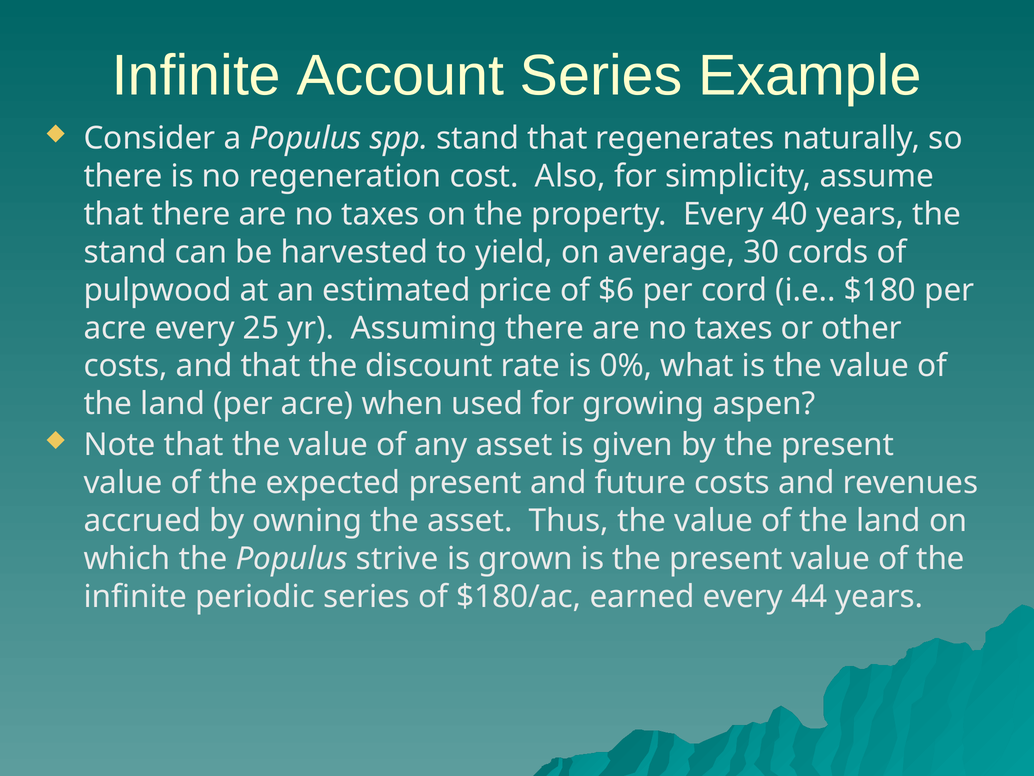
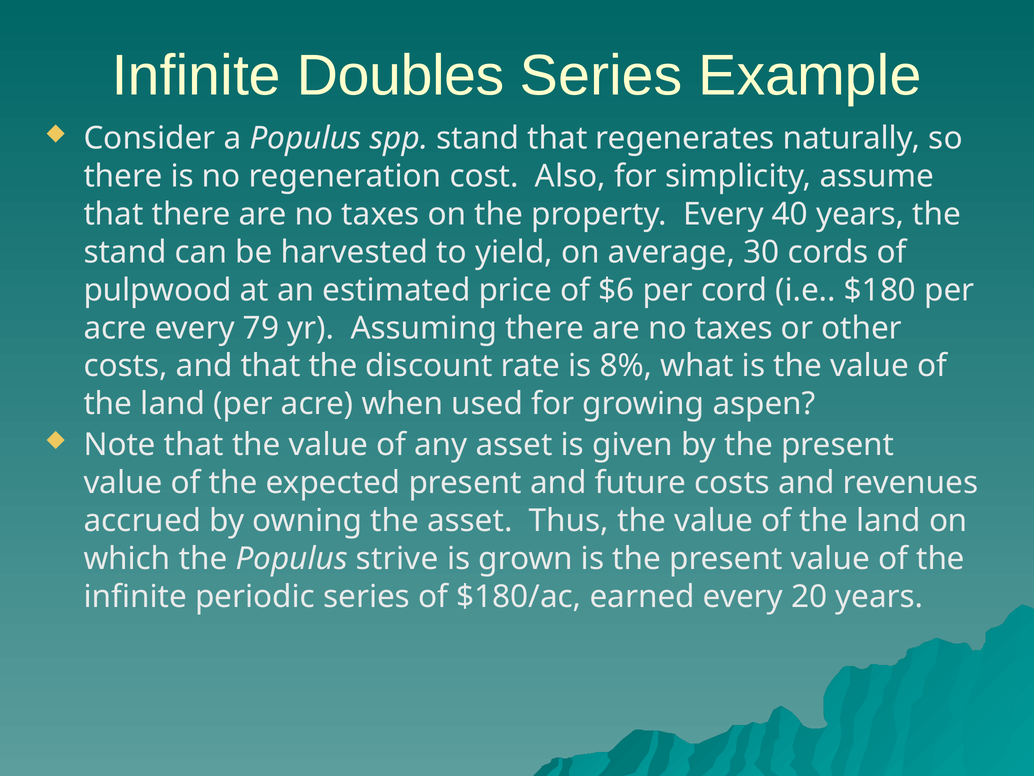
Account: Account -> Doubles
25: 25 -> 79
0%: 0% -> 8%
44: 44 -> 20
